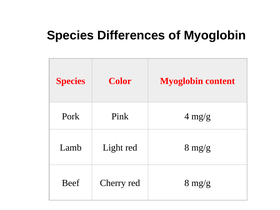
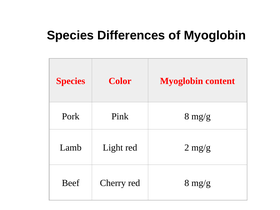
Pink 4: 4 -> 8
Light red 8: 8 -> 2
